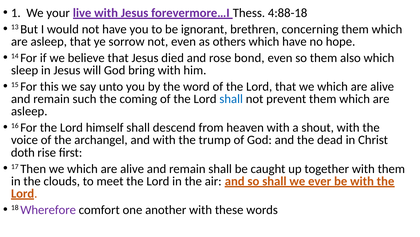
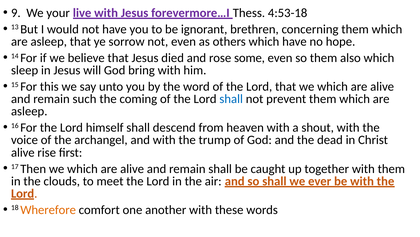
1: 1 -> 9
4:88-18: 4:88-18 -> 4:53-18
bond: bond -> some
doth at (23, 152): doth -> alive
Wherefore colour: purple -> orange
